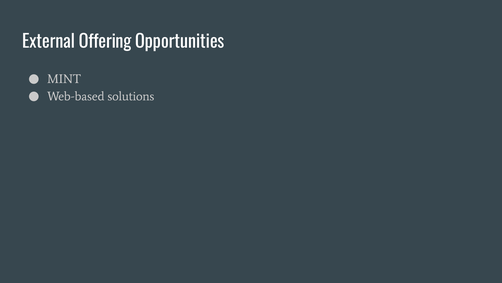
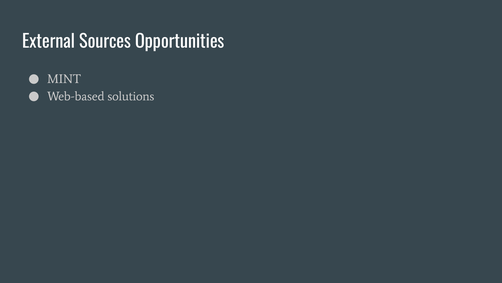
Offering: Offering -> Sources
